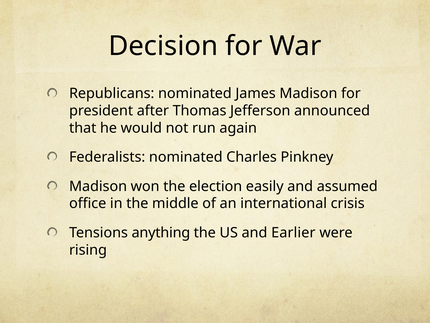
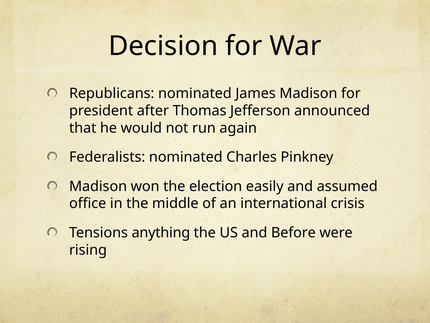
Earlier: Earlier -> Before
